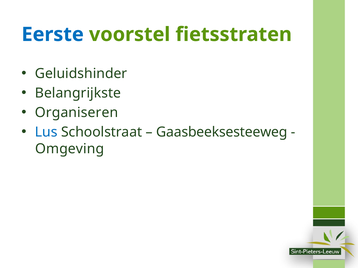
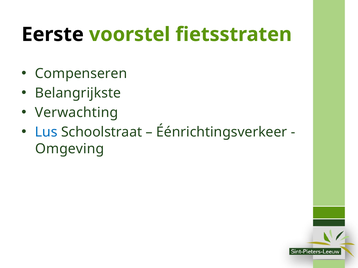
Eerste colour: blue -> black
Geluidshinder: Geluidshinder -> Compenseren
Organiseren: Organiseren -> Verwachting
Gaasbeeksesteeweg: Gaasbeeksesteeweg -> Éénrichtingsverkeer
